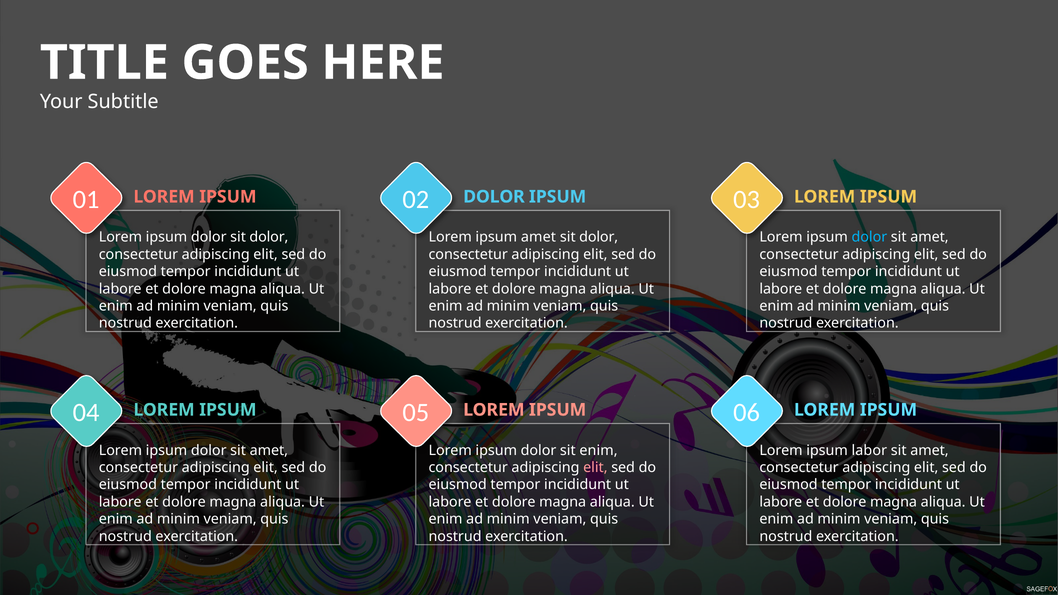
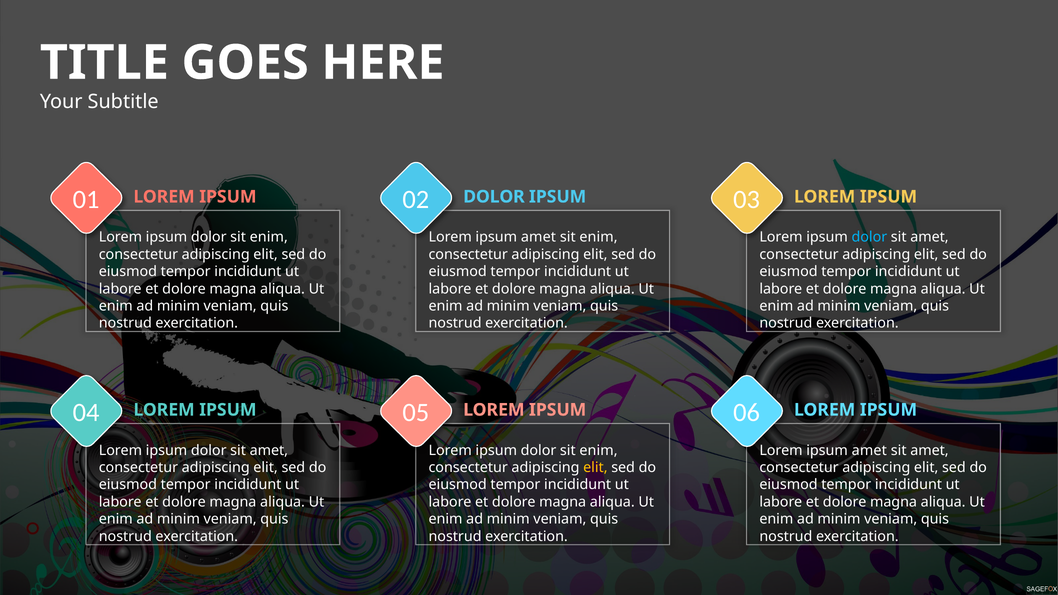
dolor at (269, 237): dolor -> enim
dolor at (599, 237): dolor -> enim
labor at (869, 450): labor -> amet
elit at (595, 468) colour: pink -> yellow
